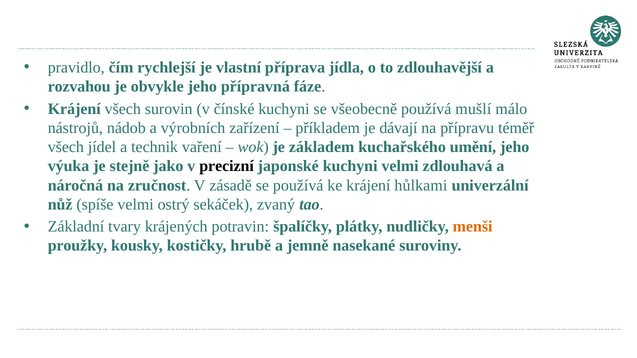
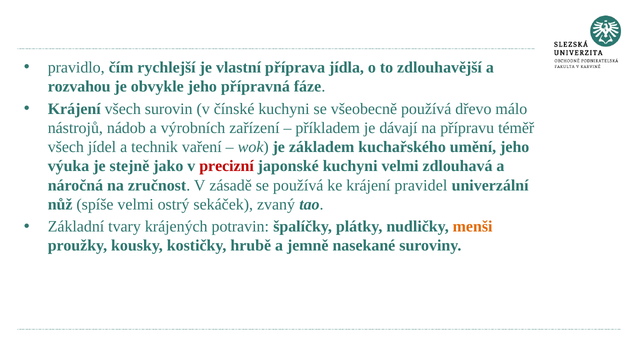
mušlí: mušlí -> dřevo
precizní colour: black -> red
hůlkami: hůlkami -> pravidel
